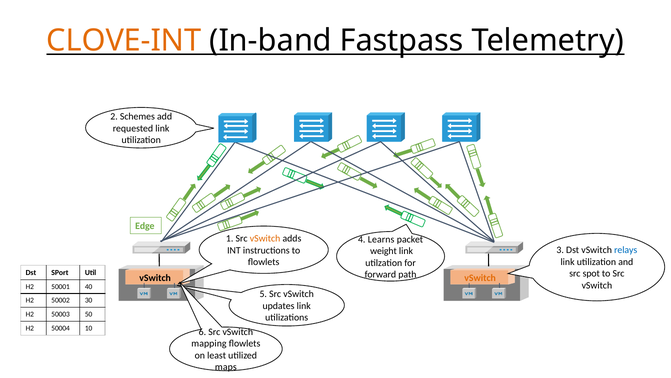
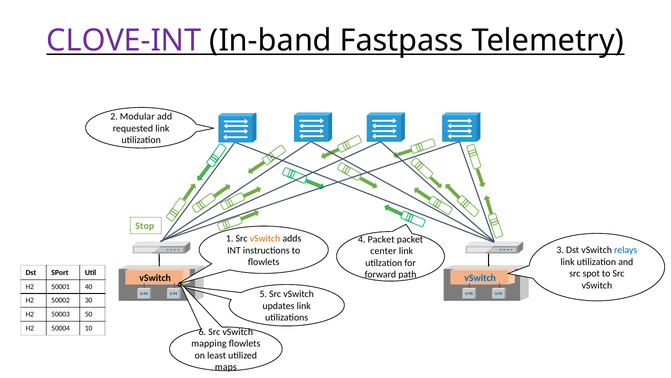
CLOVE-INT colour: orange -> purple
Schemes: Schemes -> Modular
Edge: Edge -> Stop
4 Learns: Learns -> Packet
weight: weight -> center
vSwitch at (480, 278) colour: orange -> blue
